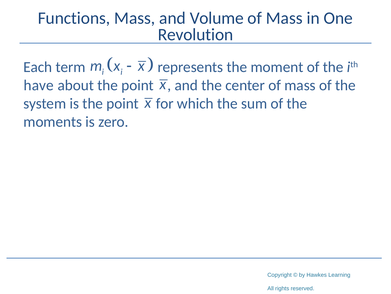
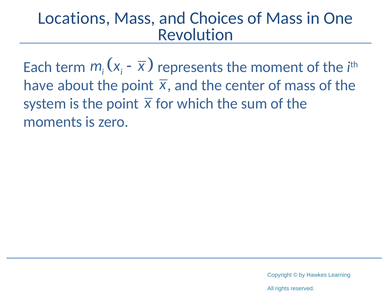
Functions: Functions -> Locations
Volume: Volume -> Choices
